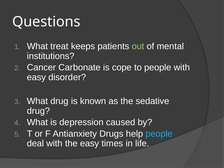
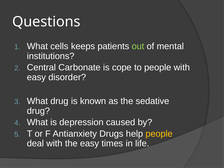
treat: treat -> cells
Cancer: Cancer -> Central
people at (159, 134) colour: light blue -> yellow
